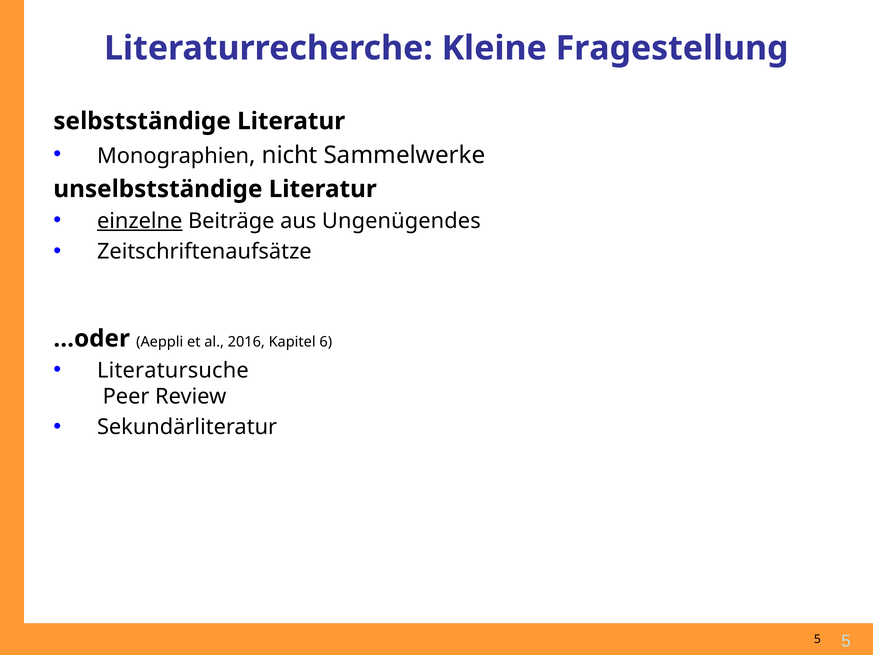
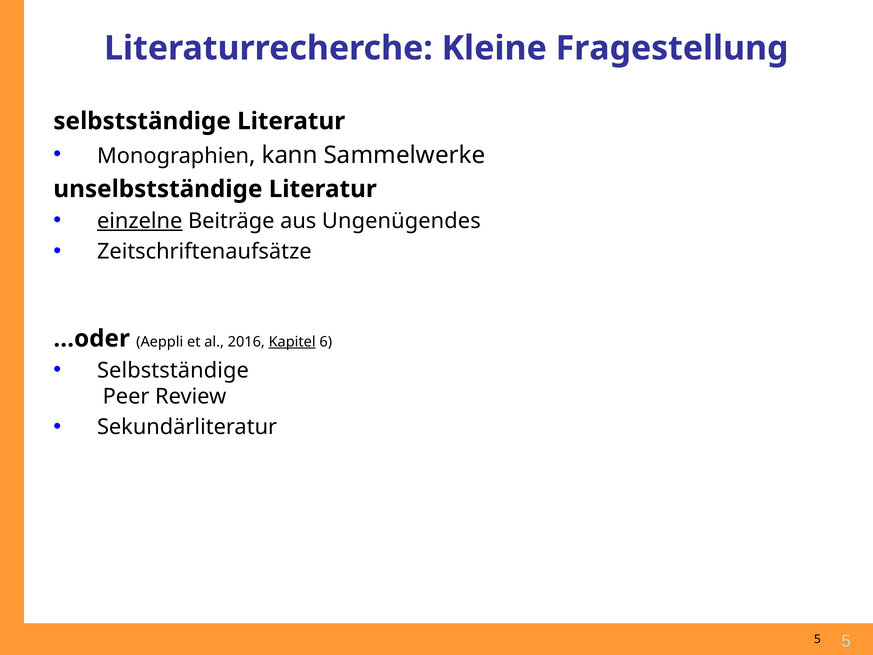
nicht: nicht -> kann
Kapitel underline: none -> present
Literatursuche at (173, 370): Literatursuche -> Selbstständige
